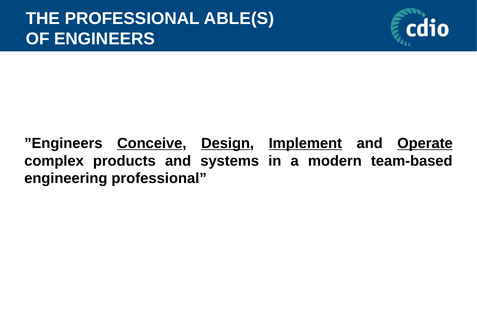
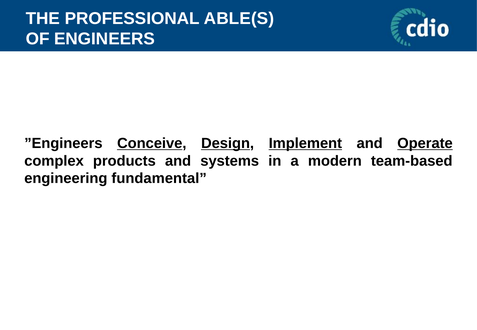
engineering professional: professional -> fundamental
